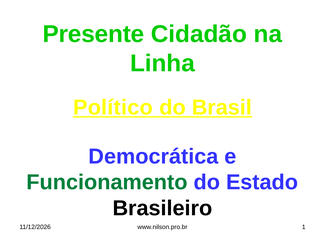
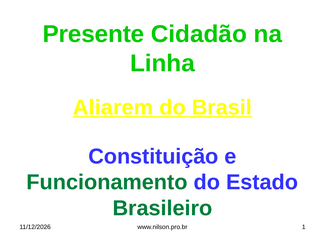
Político: Político -> Aliarem
Democrática: Democrática -> Constituição
Brasileiro colour: black -> green
